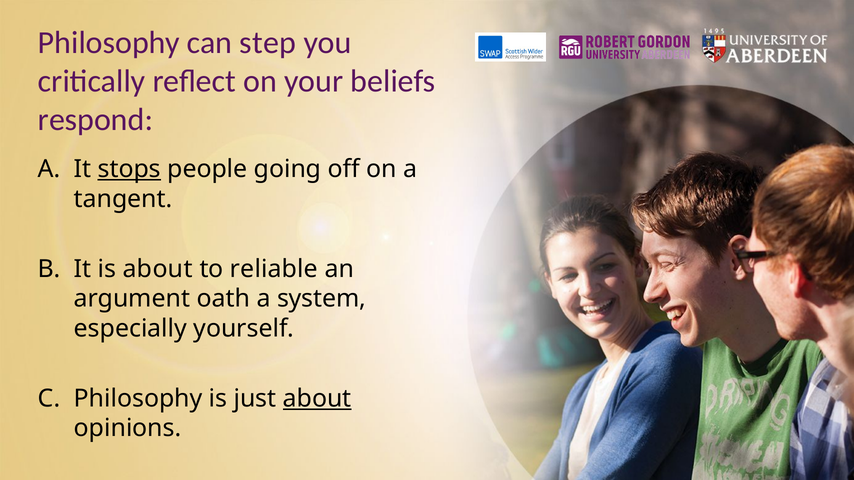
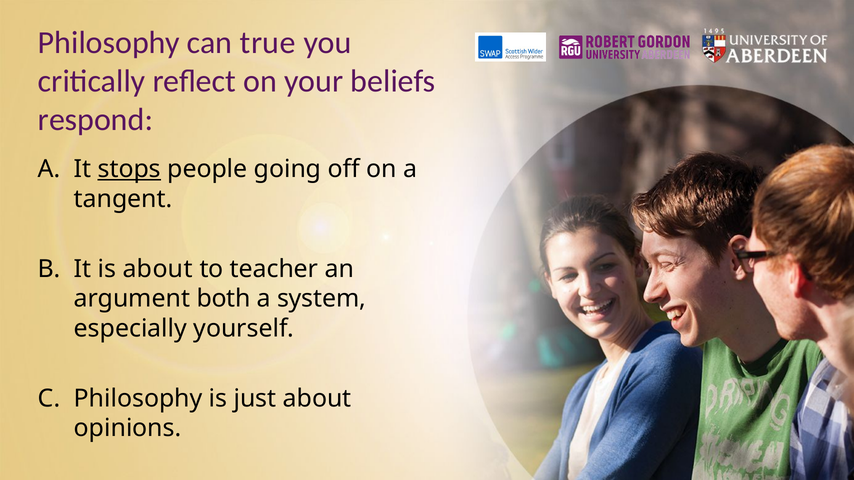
step: step -> true
reliable: reliable -> teacher
oath: oath -> both
about at (317, 399) underline: present -> none
